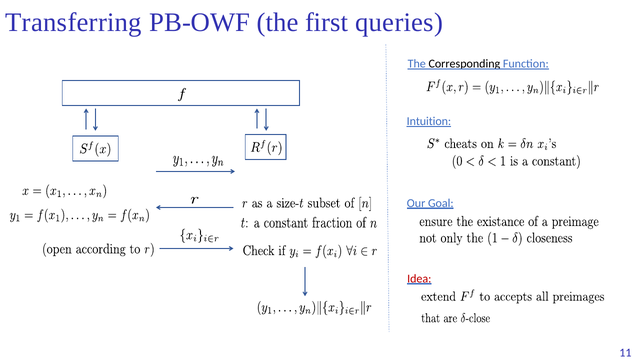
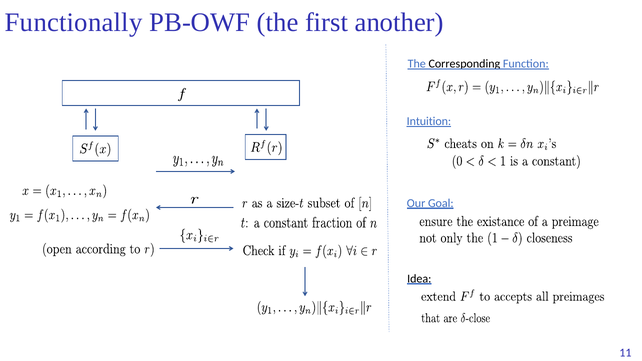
Transferring: Transferring -> Functionally
queries: queries -> another
Idea colour: red -> black
